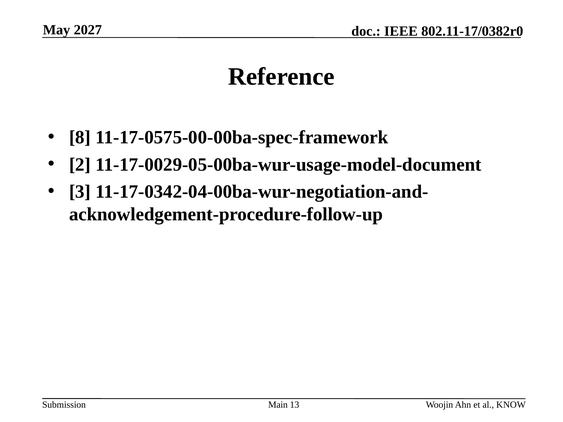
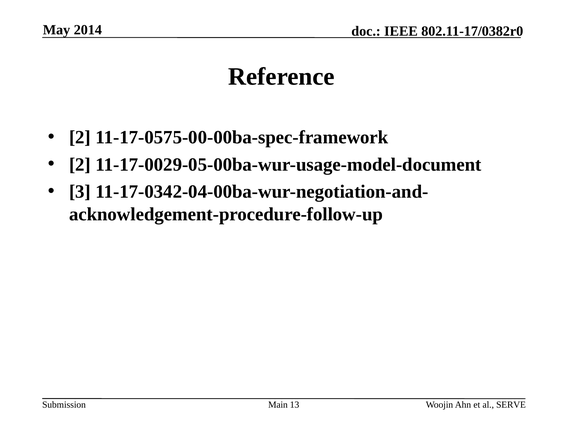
2027: 2027 -> 2014
8 at (80, 137): 8 -> 2
KNOW: KNOW -> SERVE
